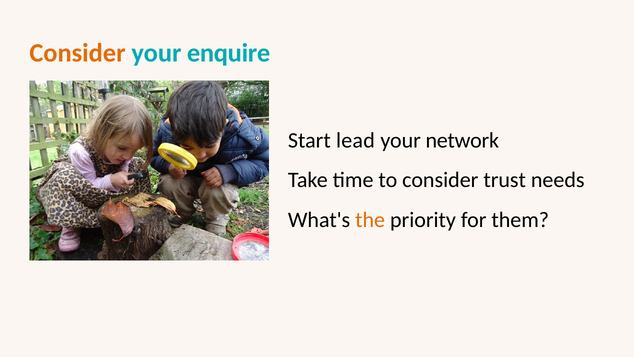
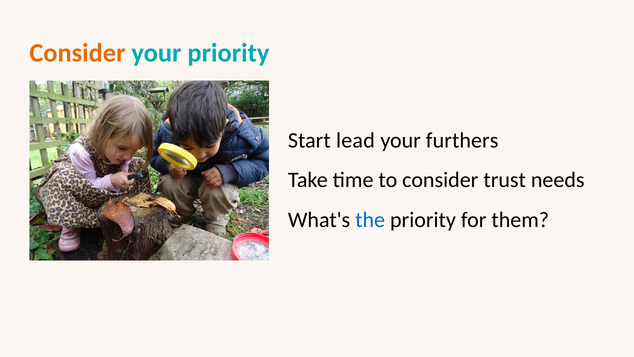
your enquire: enquire -> priority
network: network -> furthers
the colour: orange -> blue
